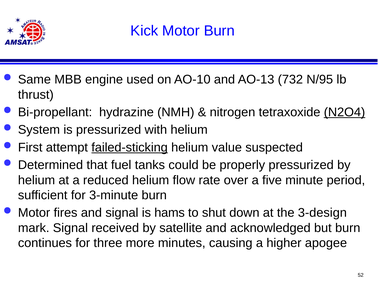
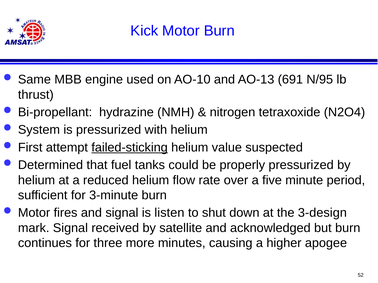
732: 732 -> 691
N2O4 underline: present -> none
hams: hams -> listen
